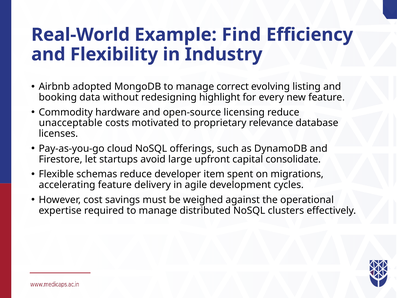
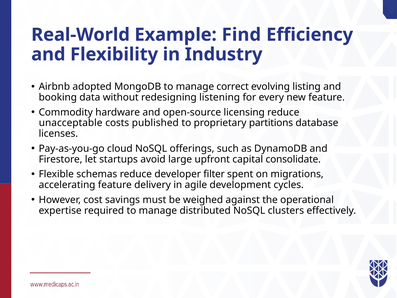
highlight: highlight -> listening
motivated: motivated -> published
relevance: relevance -> partitions
item: item -> filter
